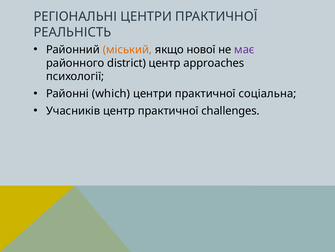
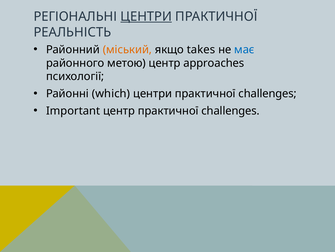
ЦЕНТРИ at (146, 17) underline: none -> present
нової: нової -> takes
має colour: purple -> blue
district: district -> метою
центри практичної соціальна: соціальна -> challenges
Учасників: Учасників -> Important
